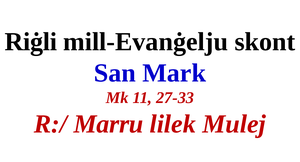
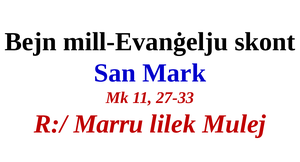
Riġli: Riġli -> Bejn
